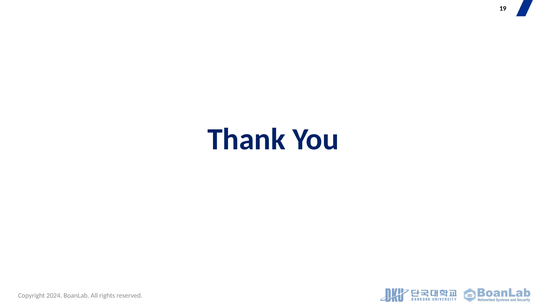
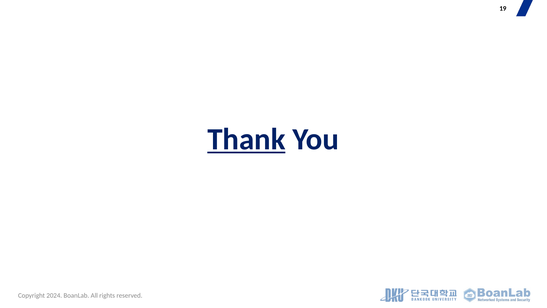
Thank underline: none -> present
